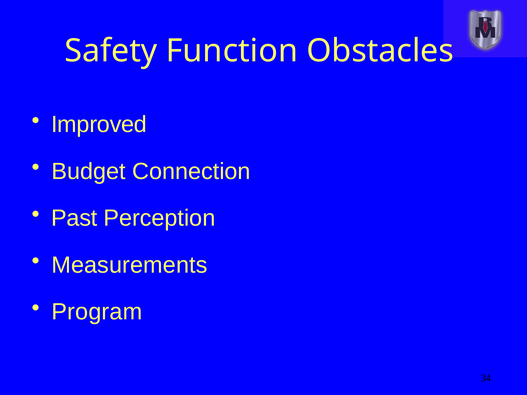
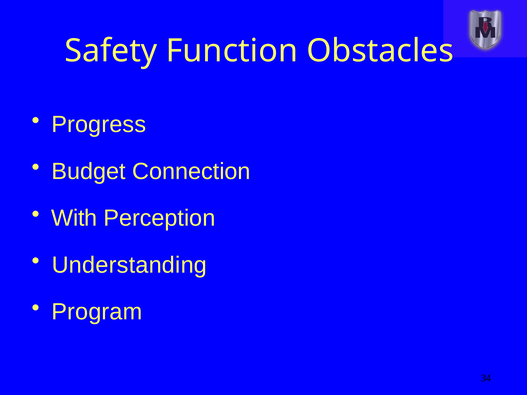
Improved: Improved -> Progress
Past: Past -> With
Measurements: Measurements -> Understanding
